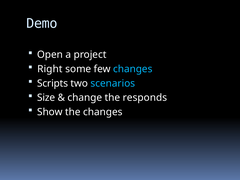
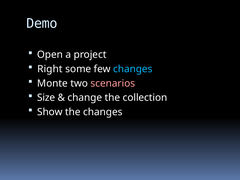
Scripts: Scripts -> Monte
scenarios colour: light blue -> pink
responds: responds -> collection
